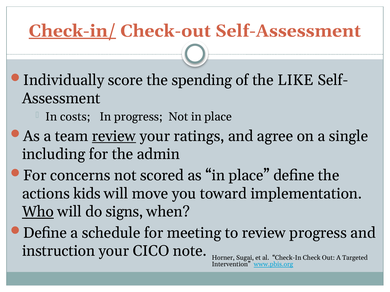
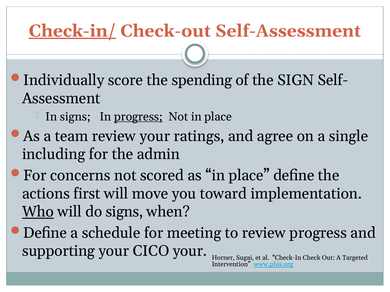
LIKE: LIKE -> SIGN
In costs: costs -> signs
progress at (138, 117) underline: none -> present
review at (114, 136) underline: present -> none
kids: kids -> first
instruction: instruction -> supporting
CICO note: note -> your
